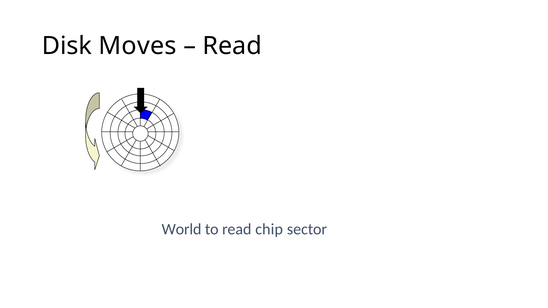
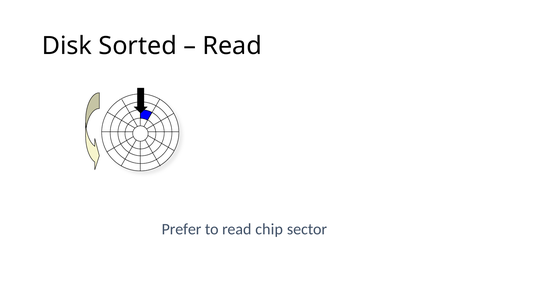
Moves: Moves -> Sorted
World: World -> Prefer
